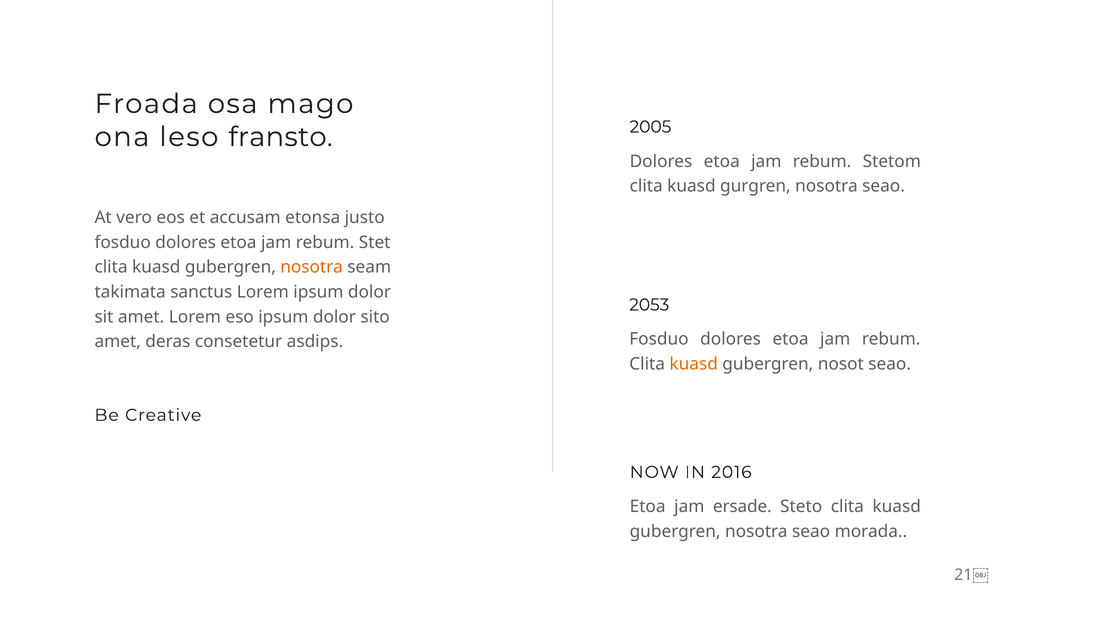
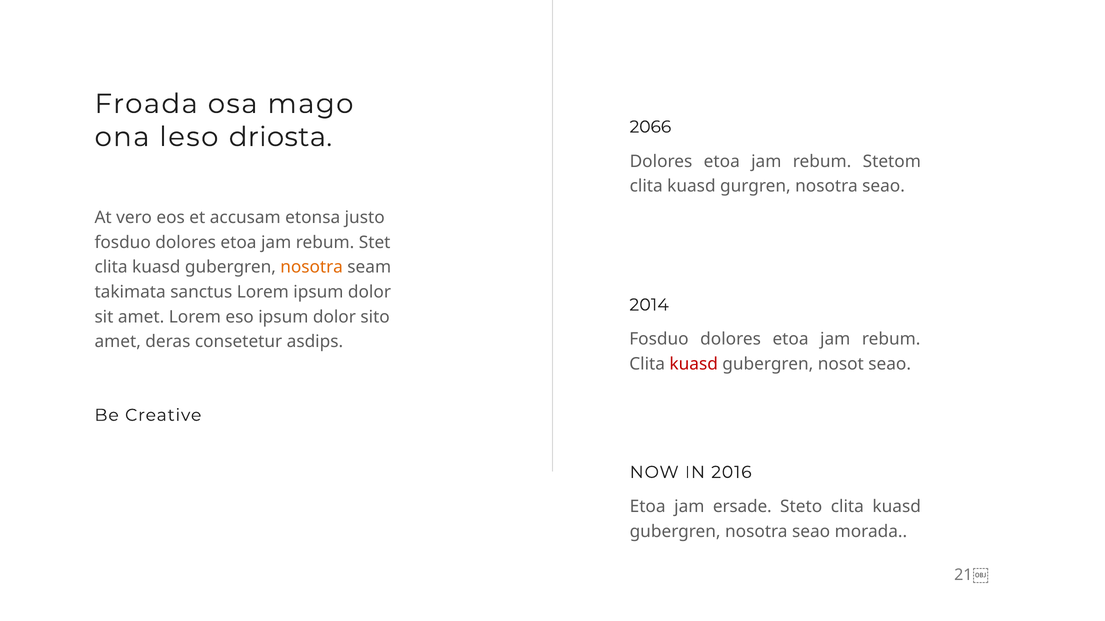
2005: 2005 -> 2066
fransto: fransto -> driosta
2053: 2053 -> 2014
kuasd at (694, 364) colour: orange -> red
